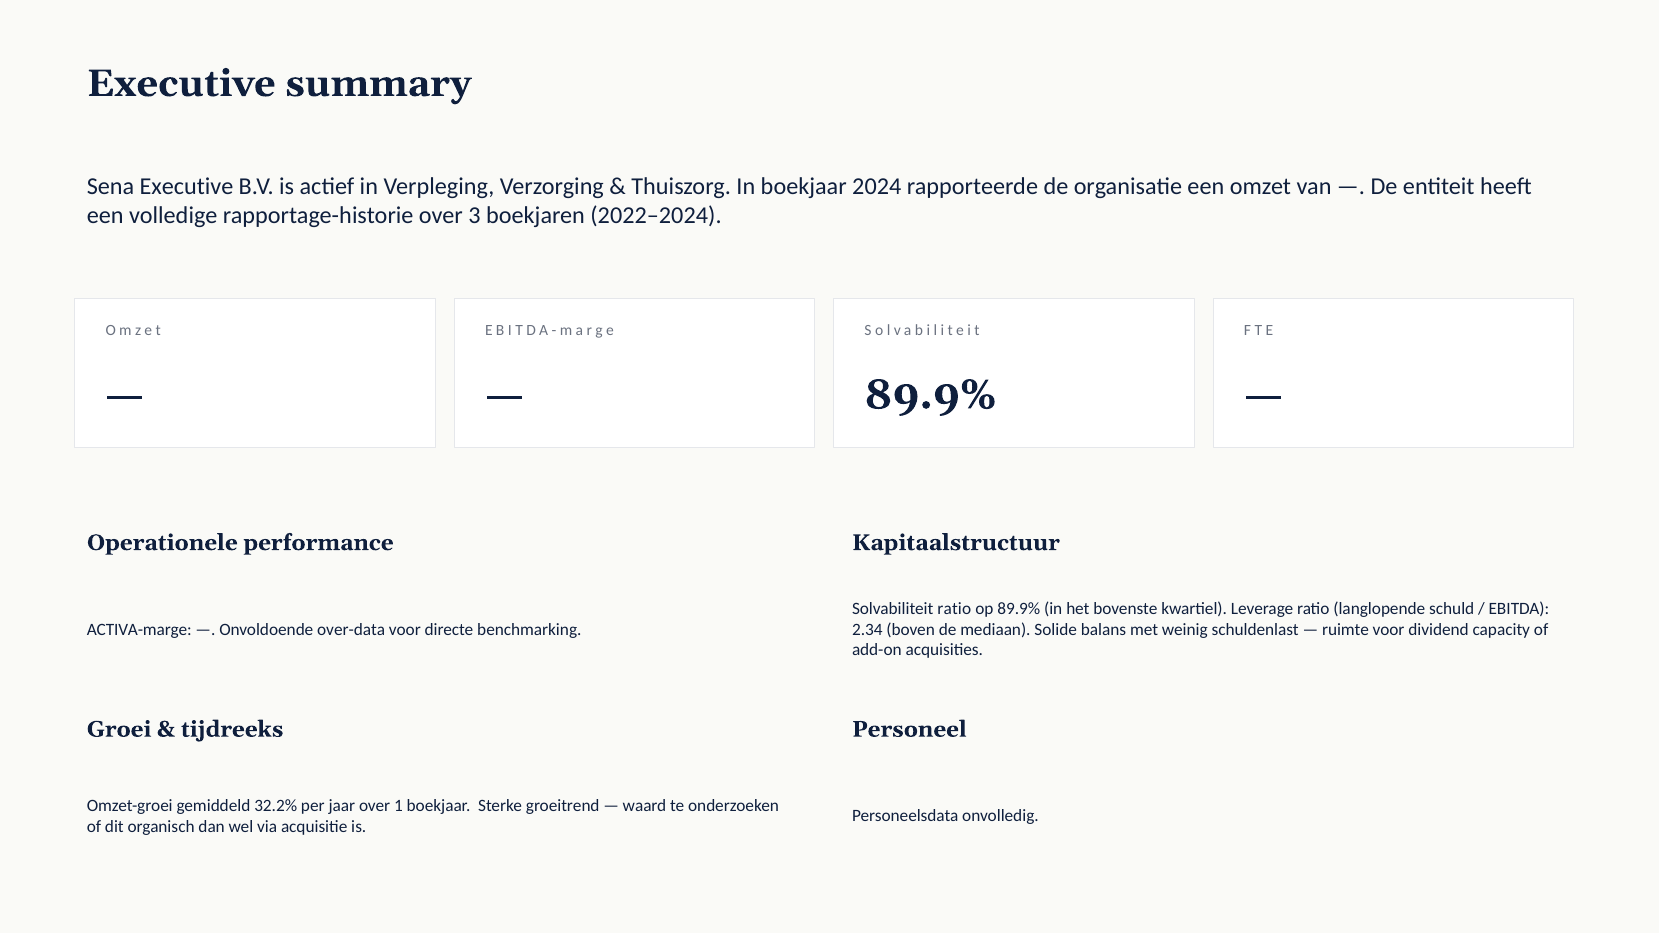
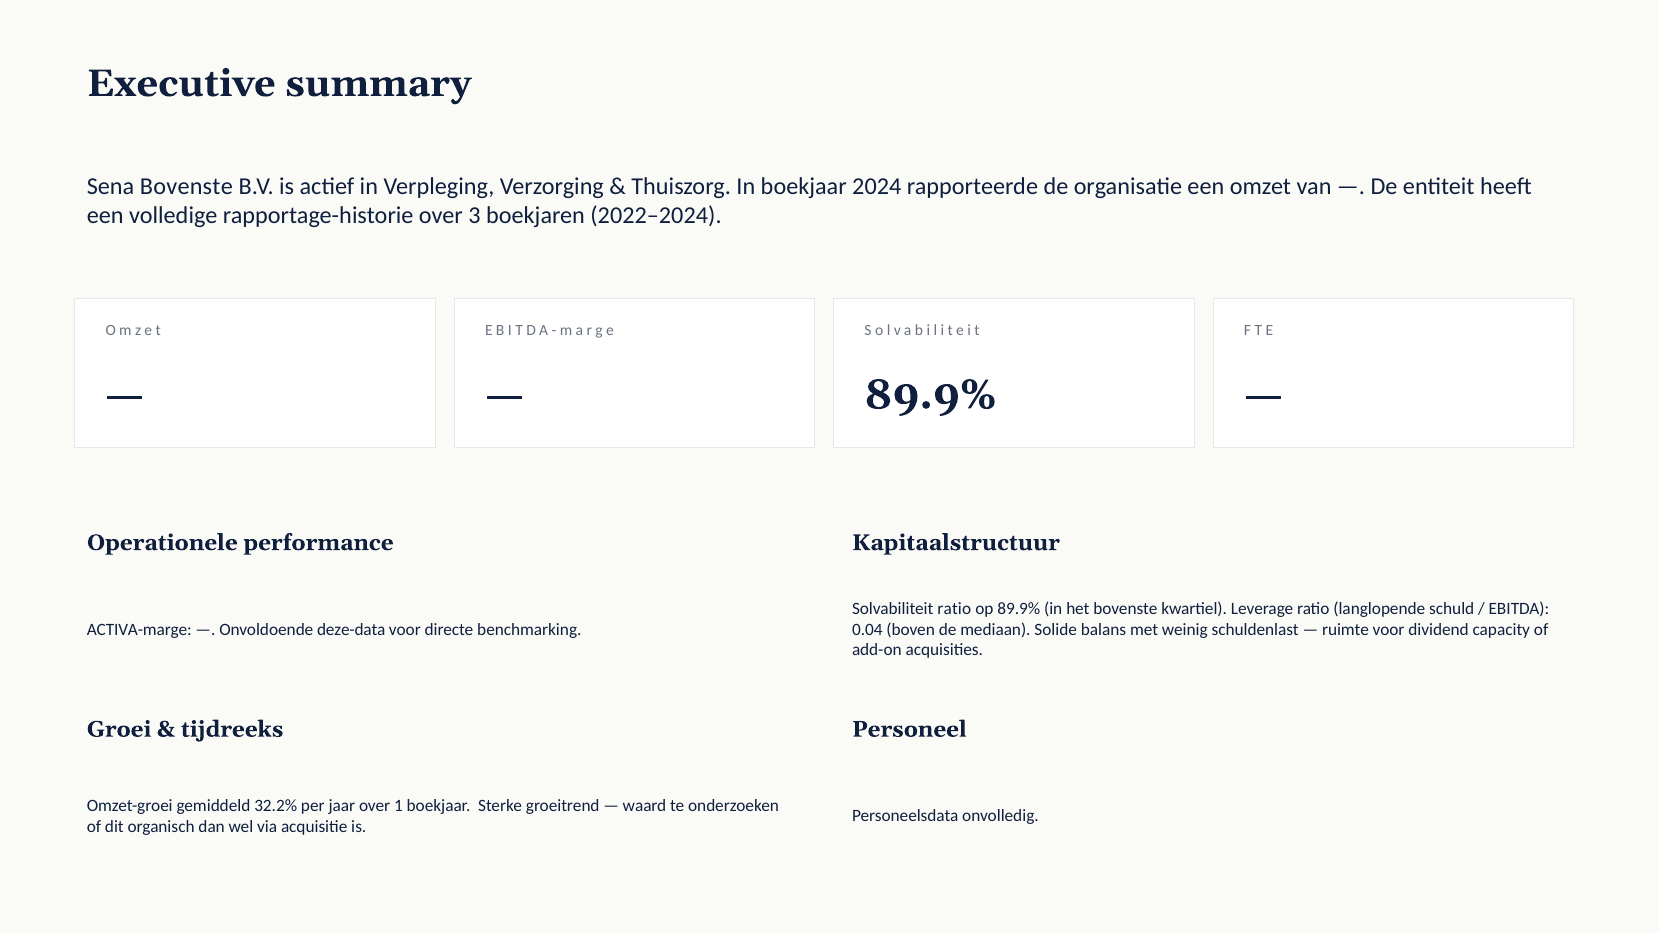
Sena Executive: Executive -> Bovenste
over-data: over-data -> deze-data
2.34: 2.34 -> 0.04
